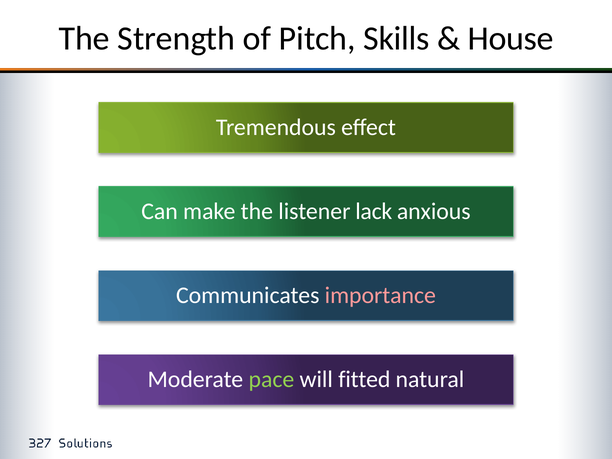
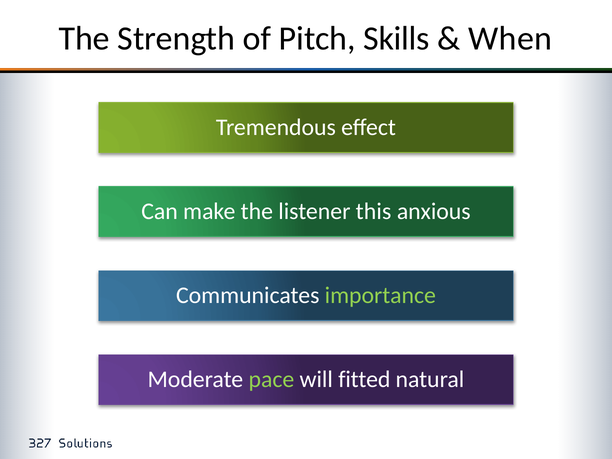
House: House -> When
lack: lack -> this
importance colour: pink -> light green
